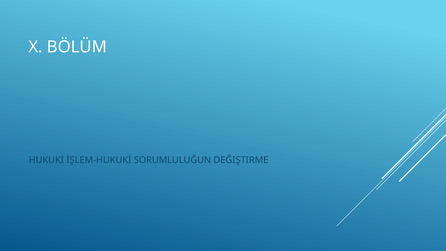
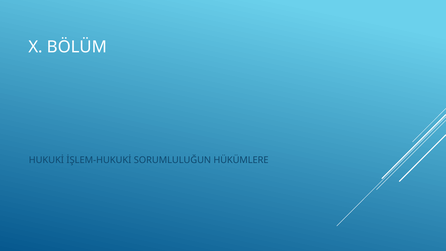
DEĞIŞTIRME: DEĞIŞTIRME -> HÜKÜMLERE
